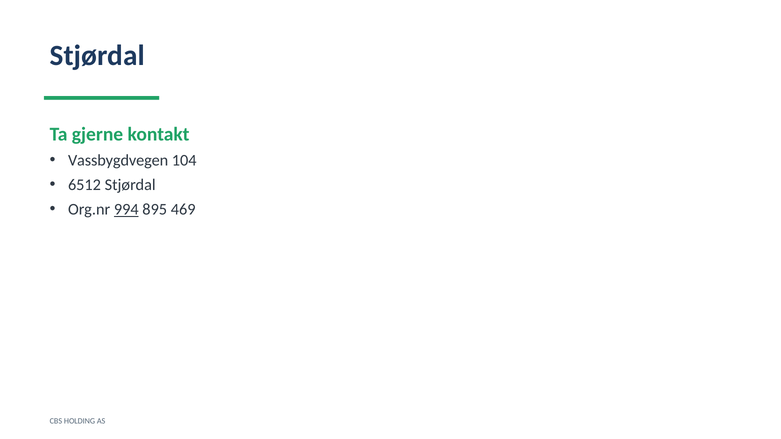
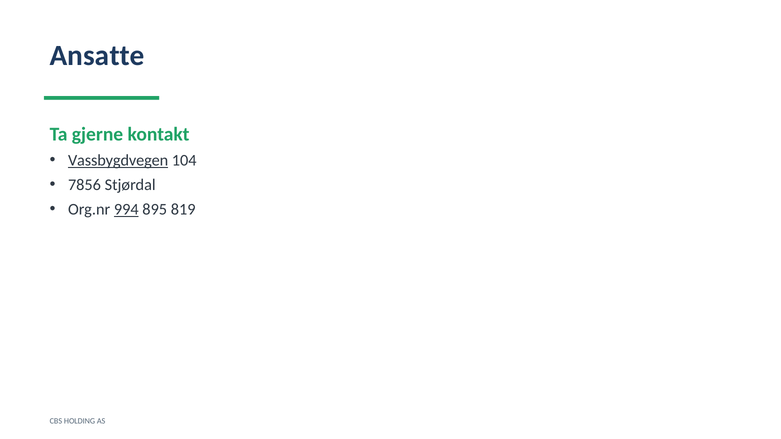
Stjørdal at (97, 56): Stjørdal -> Ansatte
Vassbygdvegen underline: none -> present
6512: 6512 -> 7856
469: 469 -> 819
